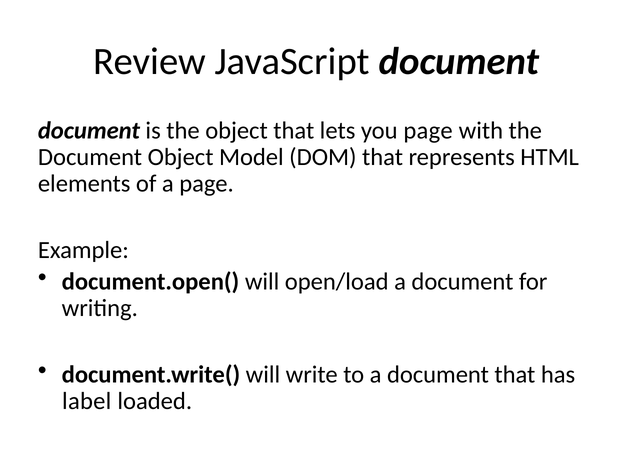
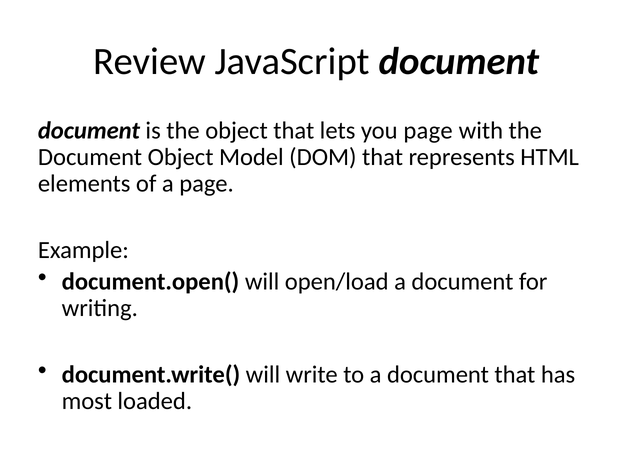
label: label -> most
